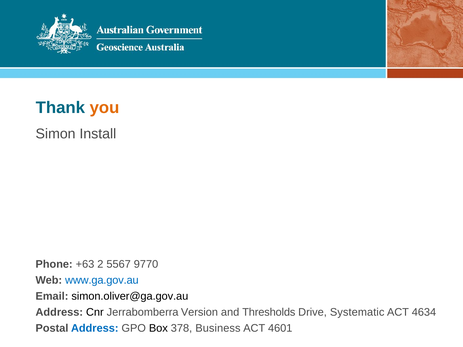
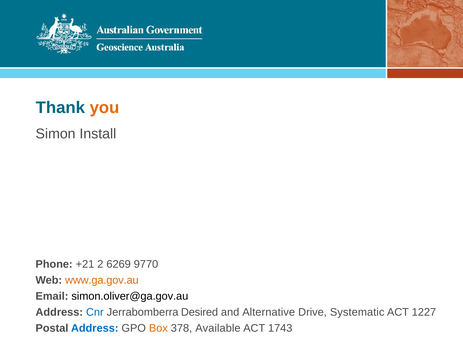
+63: +63 -> +21
5567: 5567 -> 6269
www.ga.gov.au colour: blue -> orange
Cnr colour: black -> blue
Version: Version -> Desired
Thresholds: Thresholds -> Alternative
4634: 4634 -> 1227
Box colour: black -> orange
Business: Business -> Available
4601: 4601 -> 1743
